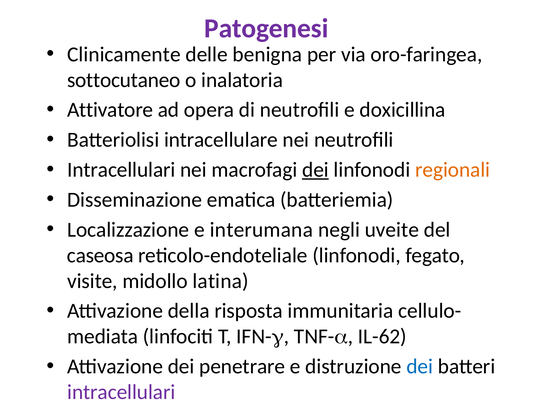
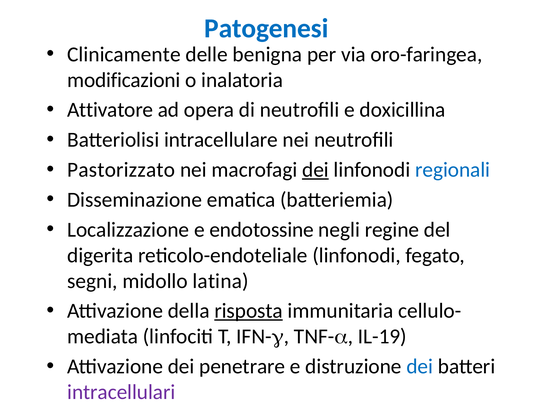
Patogenesi colour: purple -> blue
sottocutaneo: sottocutaneo -> modificazioni
Intracellulari at (121, 170): Intracellulari -> Pastorizzato
regionali colour: orange -> blue
interumana: interumana -> endotossine
uveite: uveite -> regine
caseosa: caseosa -> digerita
visite: visite -> segni
risposta underline: none -> present
IL-62: IL-62 -> IL-19
